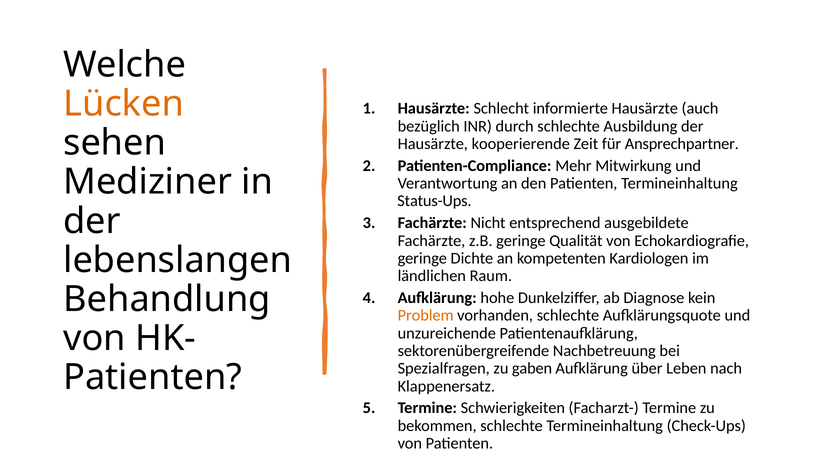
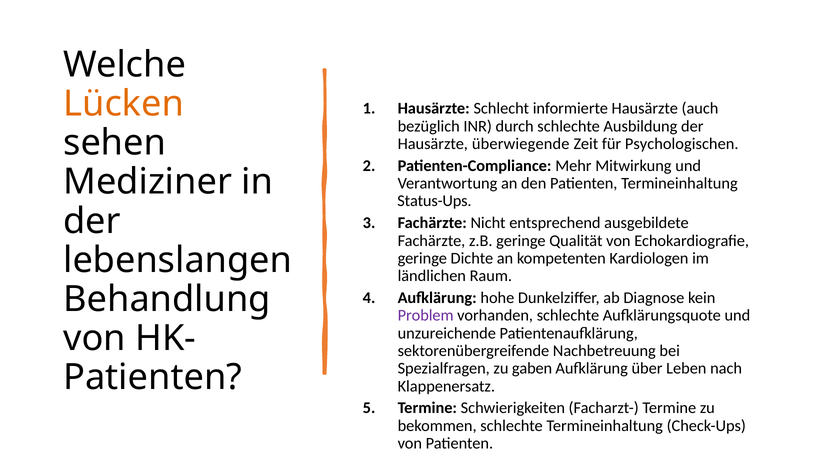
kooperierende: kooperierende -> überwiegende
Ansprechpartner: Ansprechpartner -> Psychologischen
Problem colour: orange -> purple
